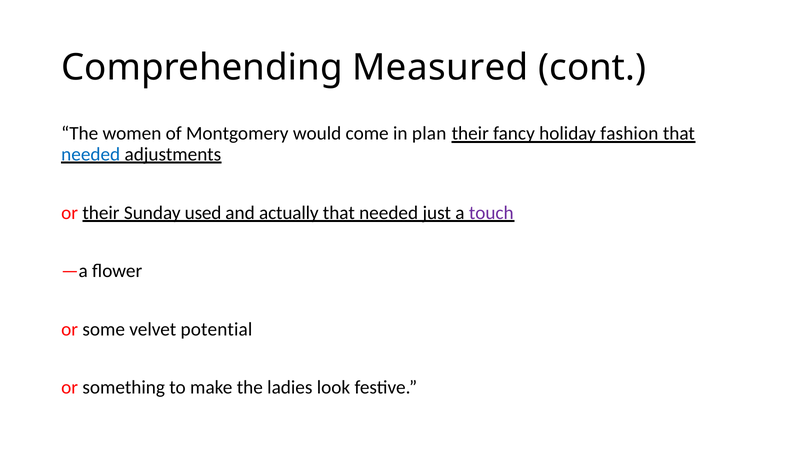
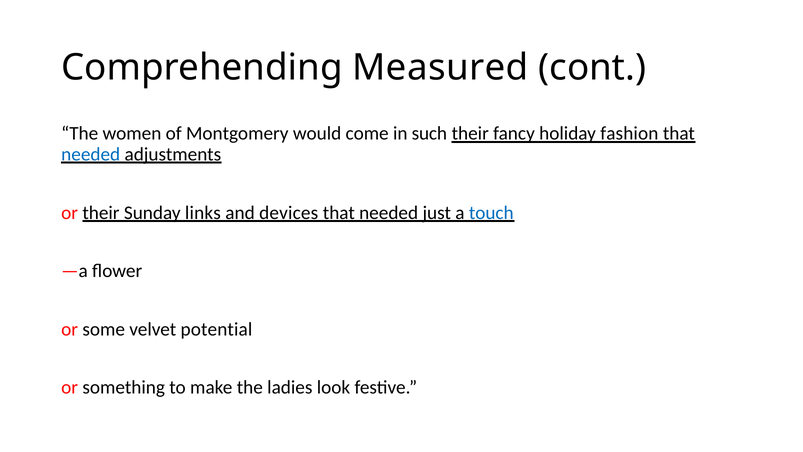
plan: plan -> such
used: used -> links
actually: actually -> devices
touch colour: purple -> blue
